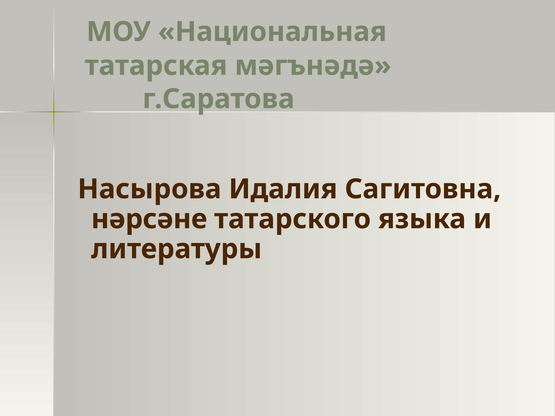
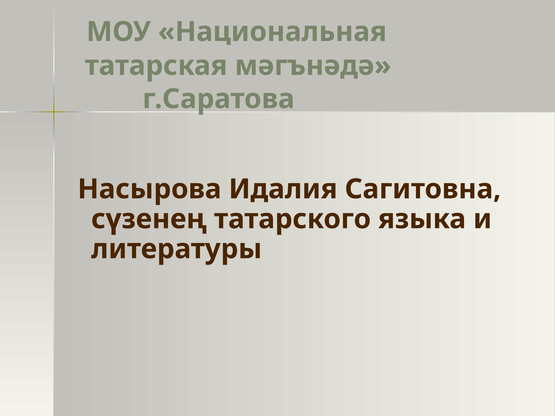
нәрсәне: нәрсәне -> сүзенең
